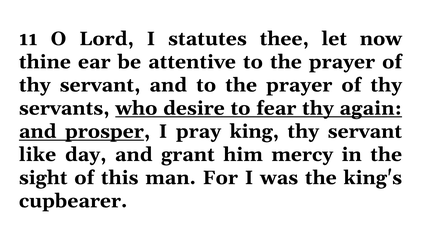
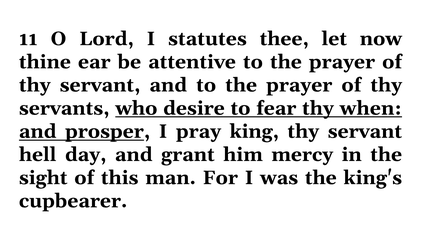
again: again -> when
like: like -> hell
